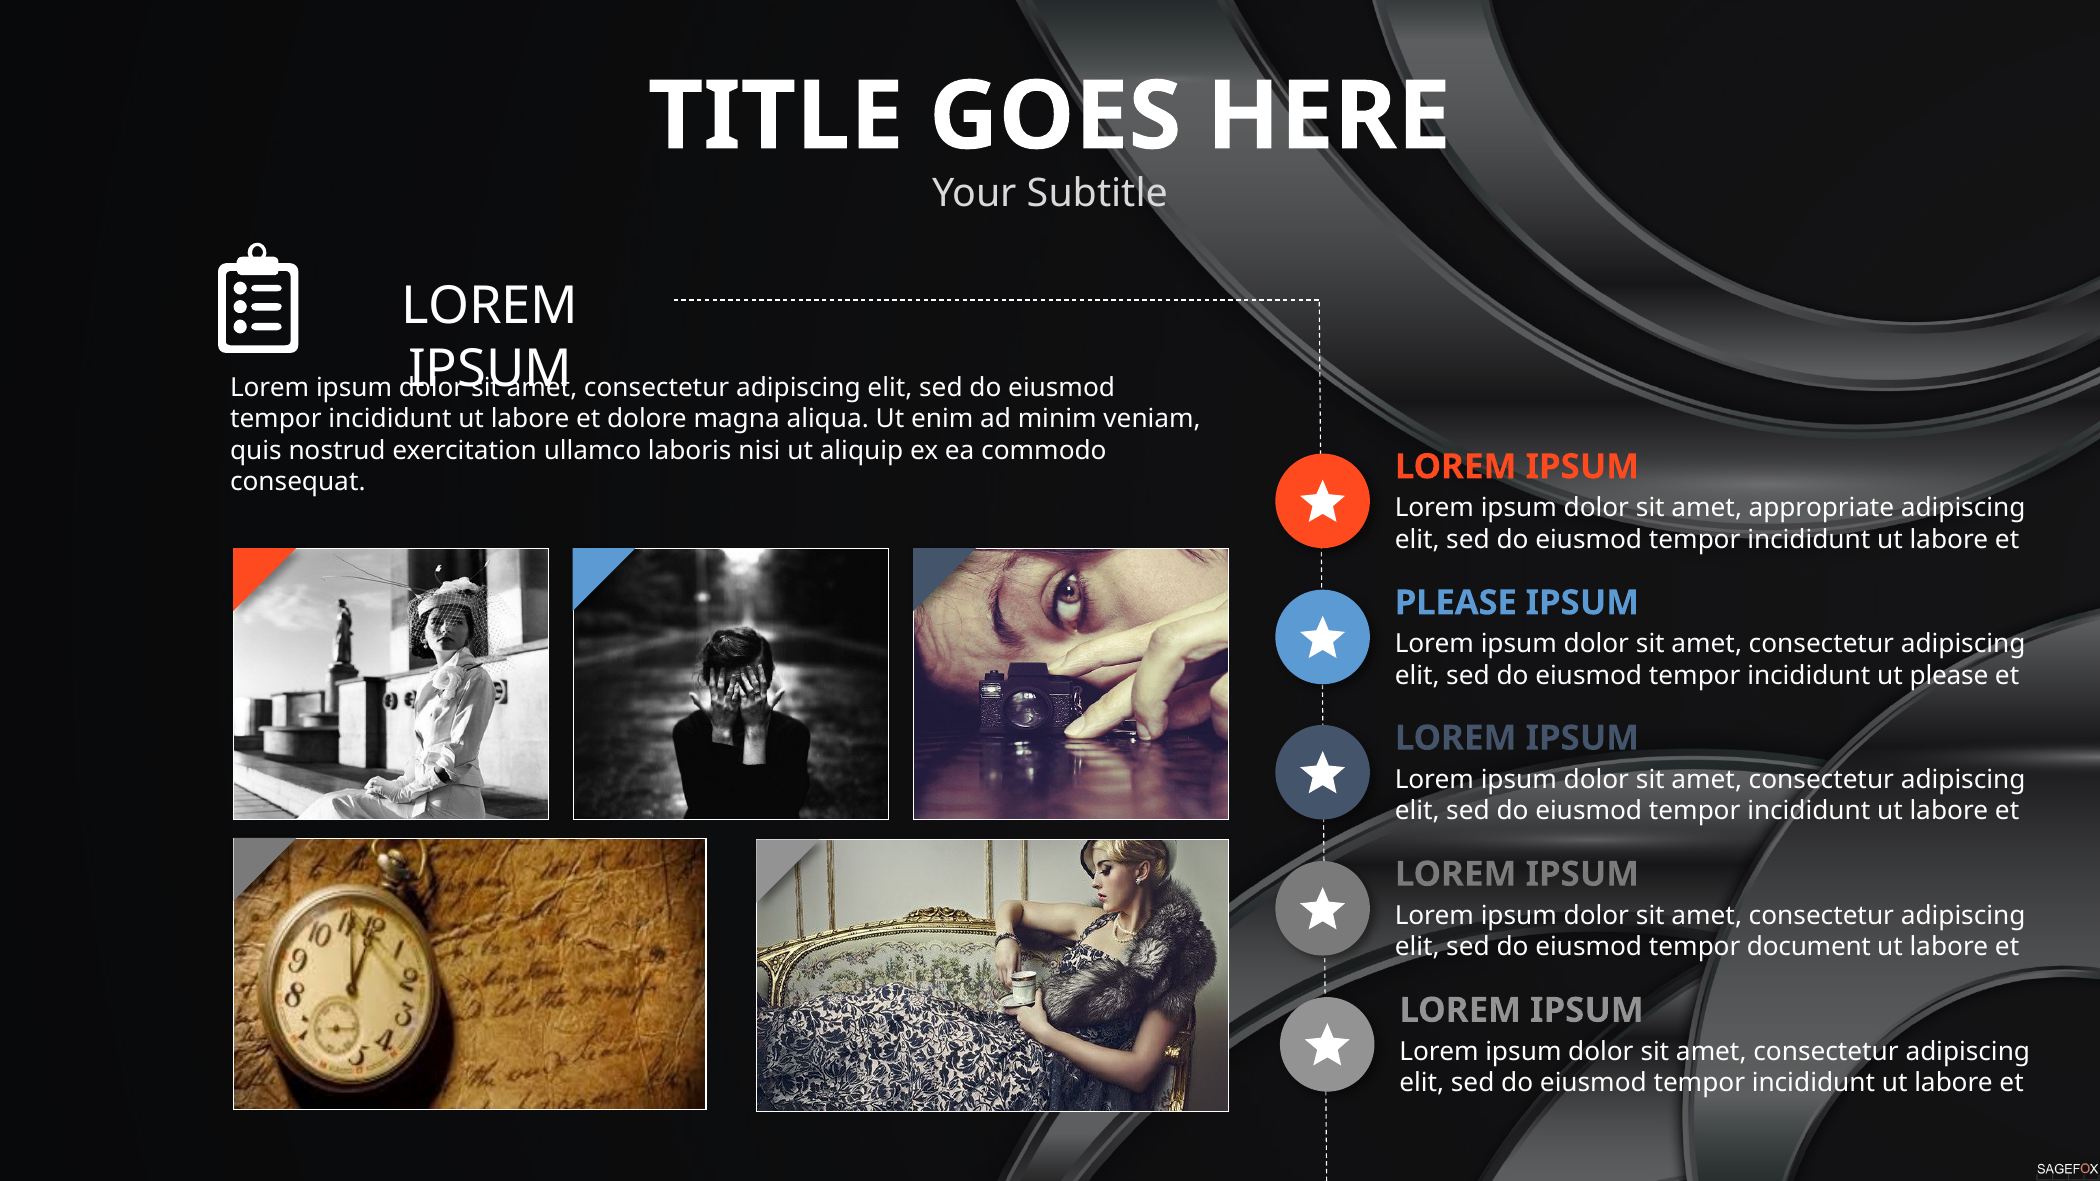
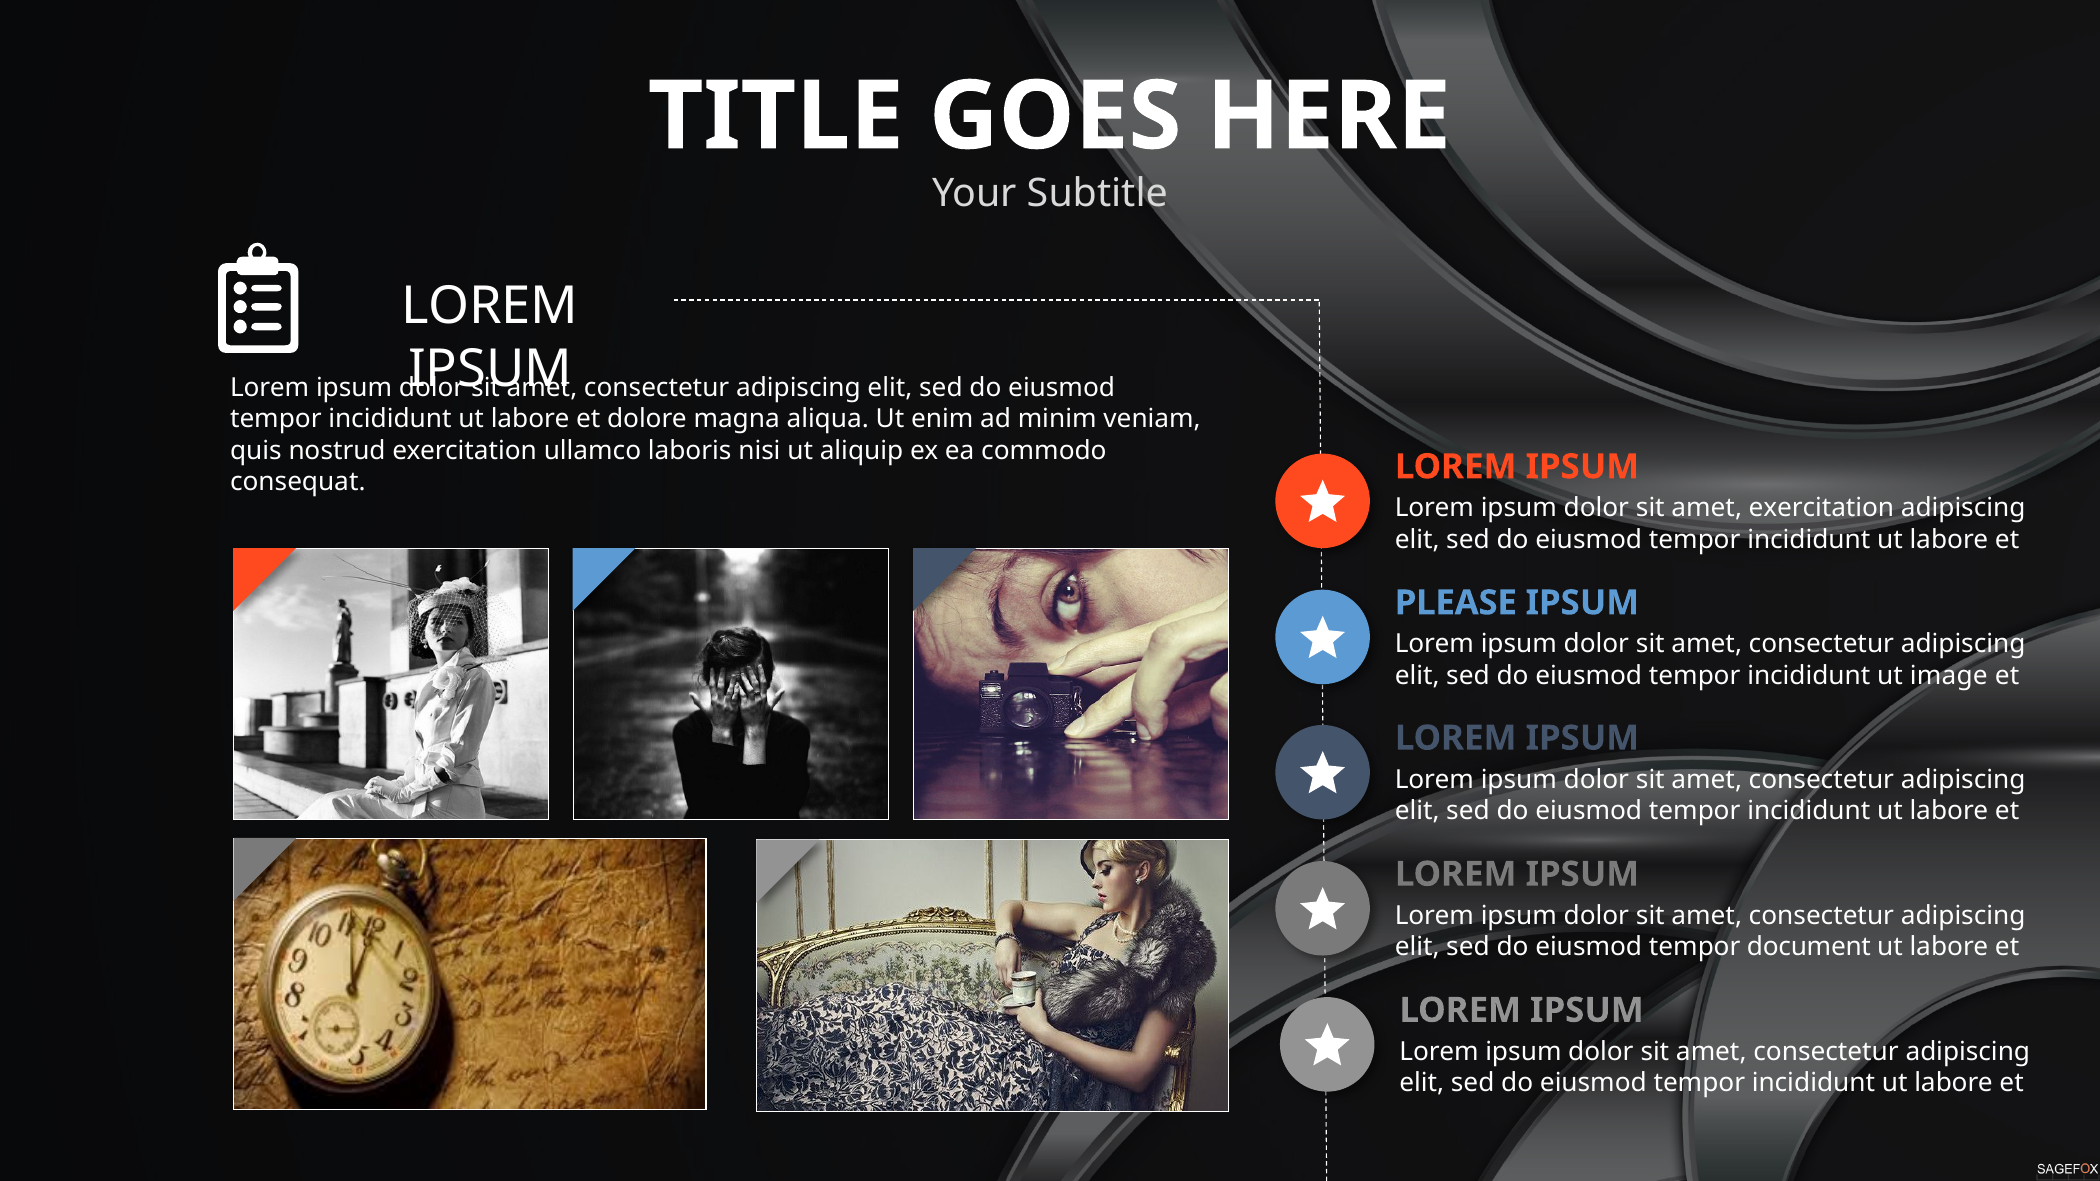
amet appropriate: appropriate -> exercitation
ut please: please -> image
